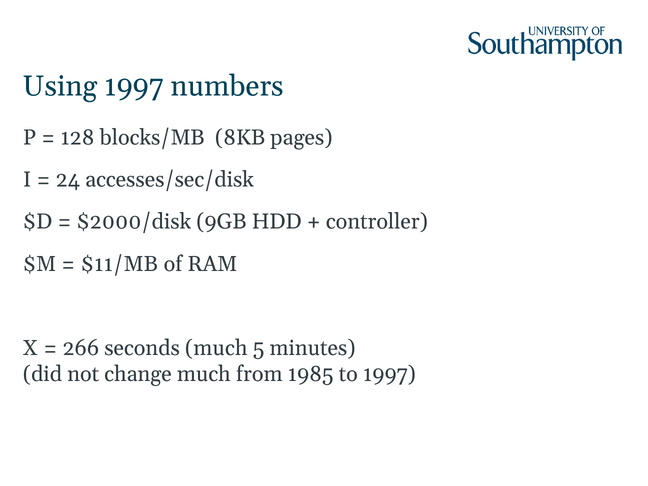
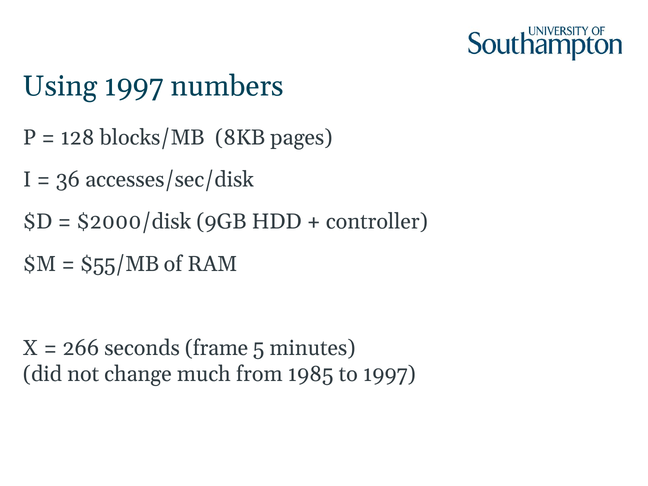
24: 24 -> 36
$11/MB: $11/MB -> $55/MB
seconds much: much -> frame
